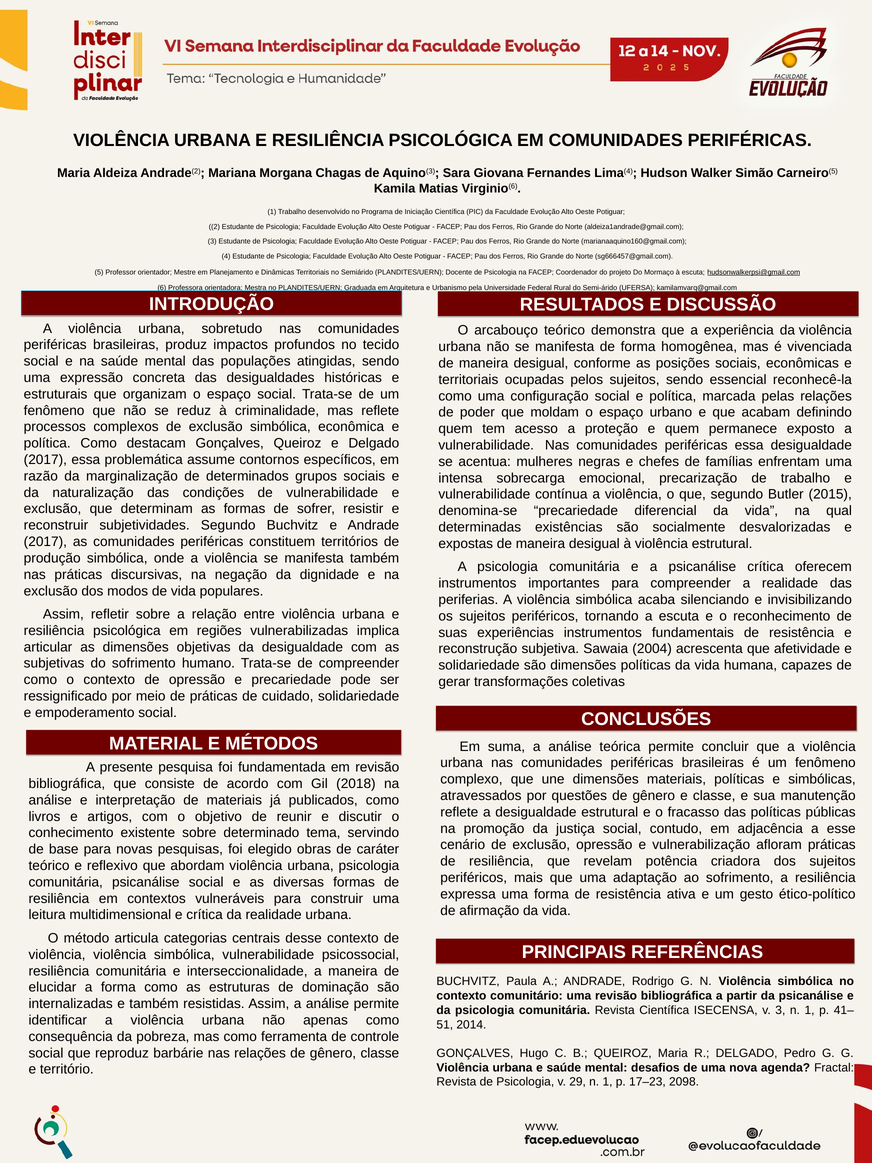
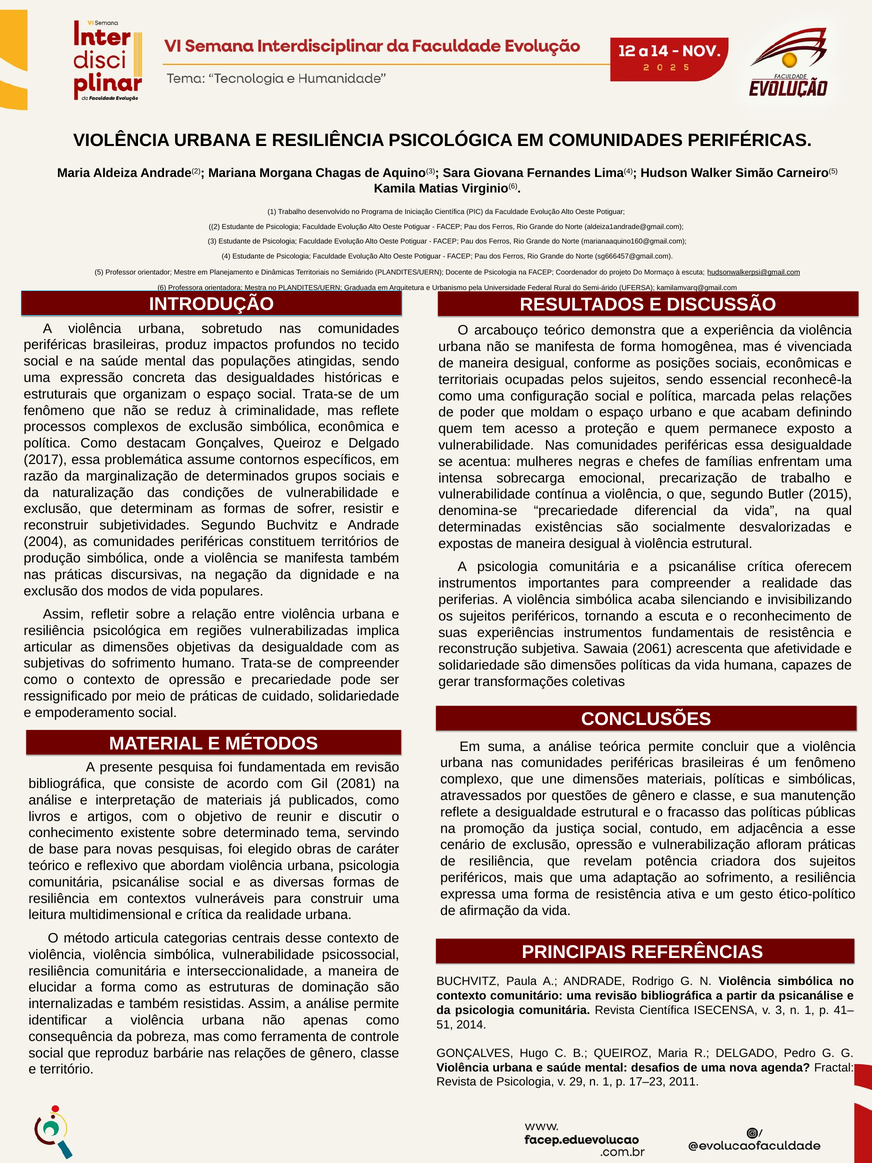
2017 at (45, 542): 2017 -> 2004
2004: 2004 -> 2061
2018: 2018 -> 2081
2098: 2098 -> 2011
